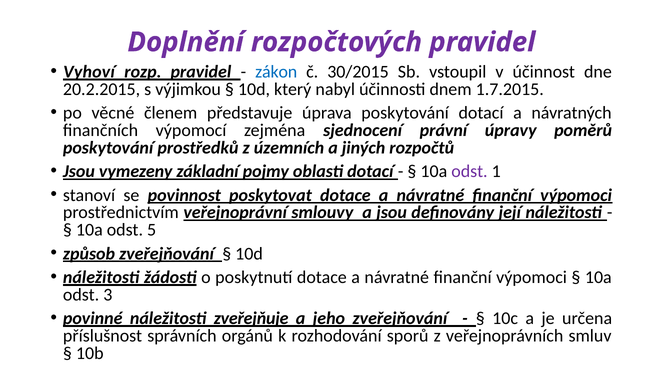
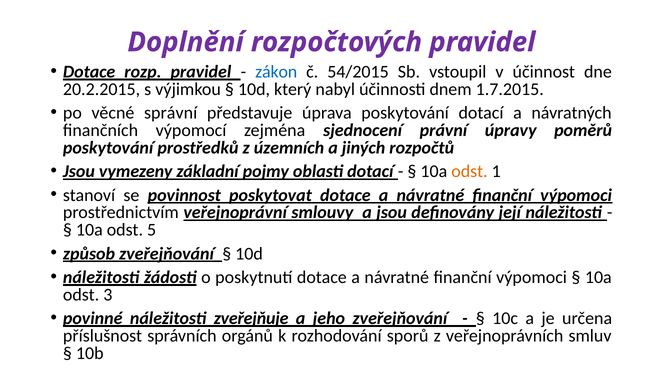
Vyhoví at (89, 72): Vyhoví -> Dotace
30/2015: 30/2015 -> 54/2015
členem: členem -> správní
odst at (469, 171) colour: purple -> orange
